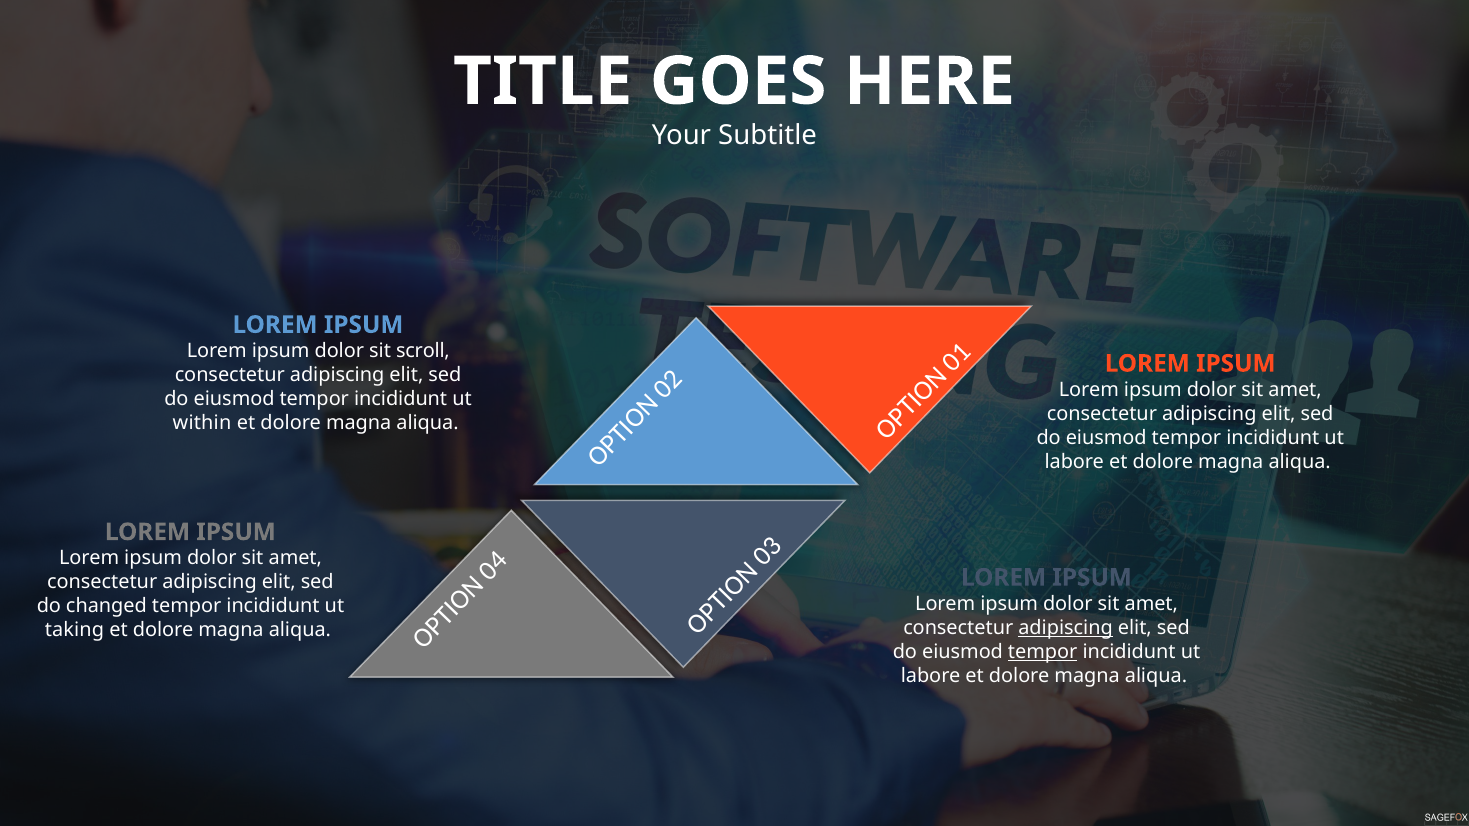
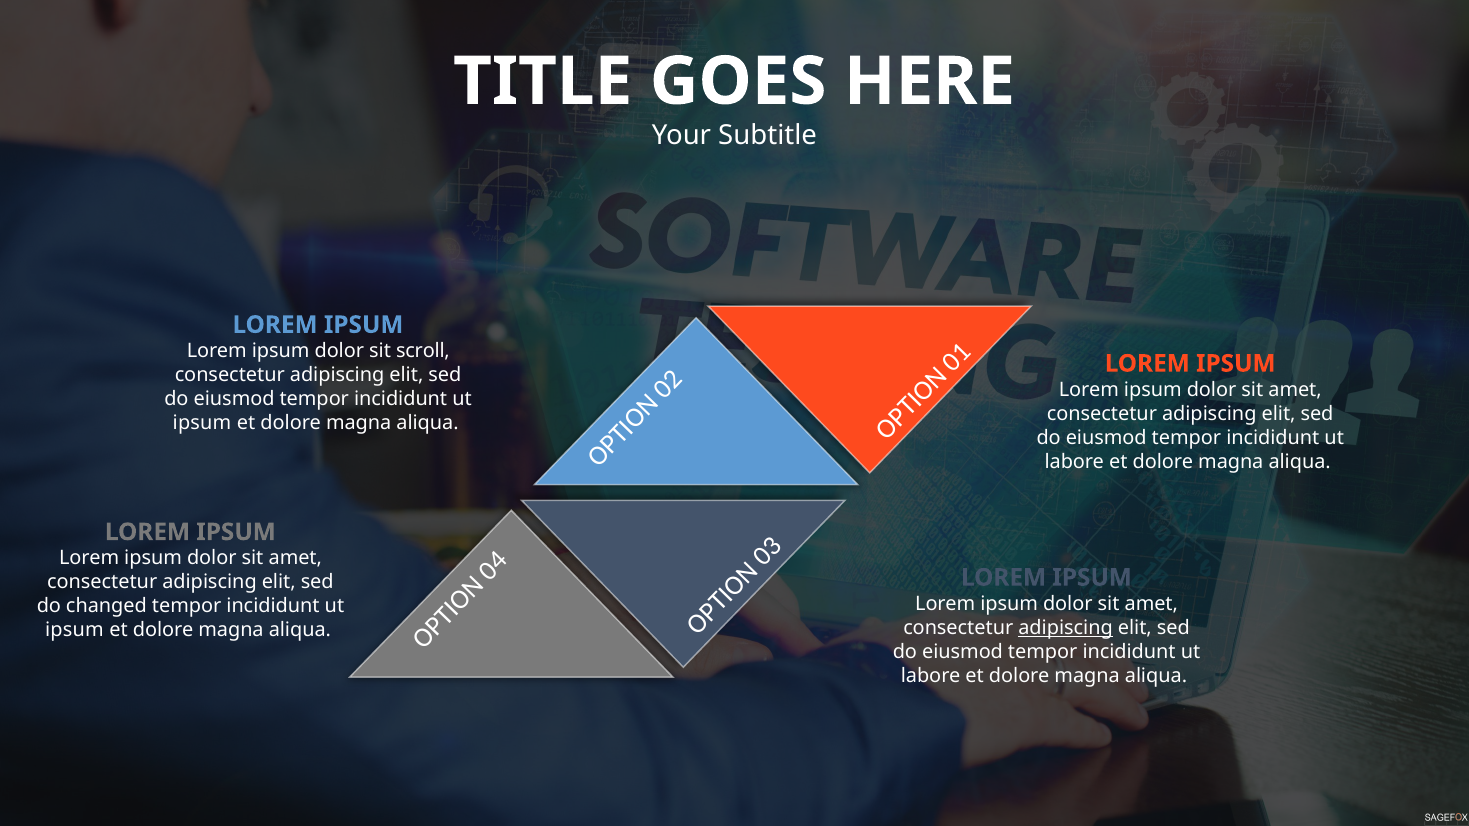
within at (202, 423): within -> ipsum
taking at (74, 630): taking -> ipsum
tempor at (1043, 652) underline: present -> none
